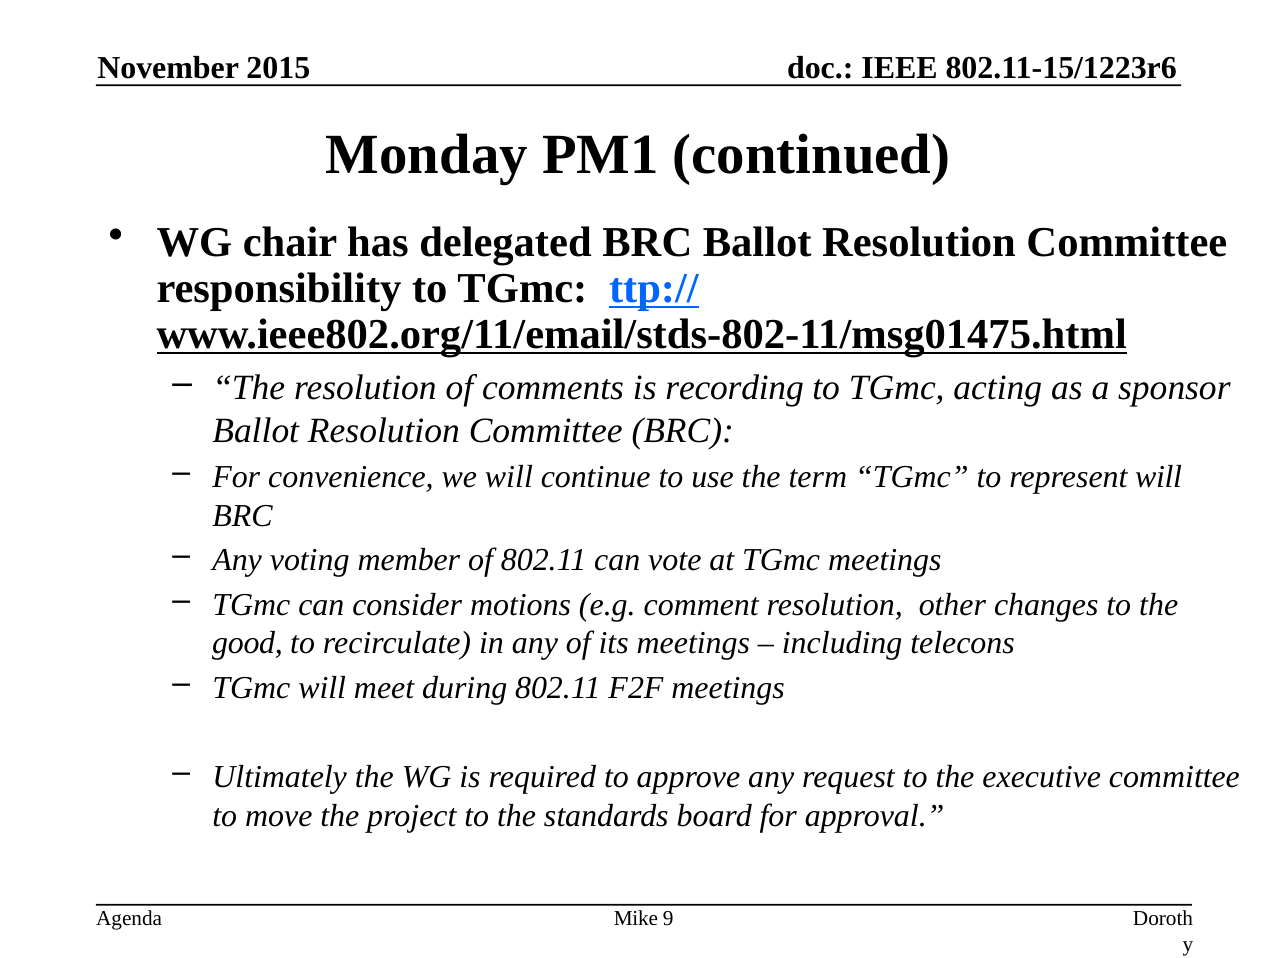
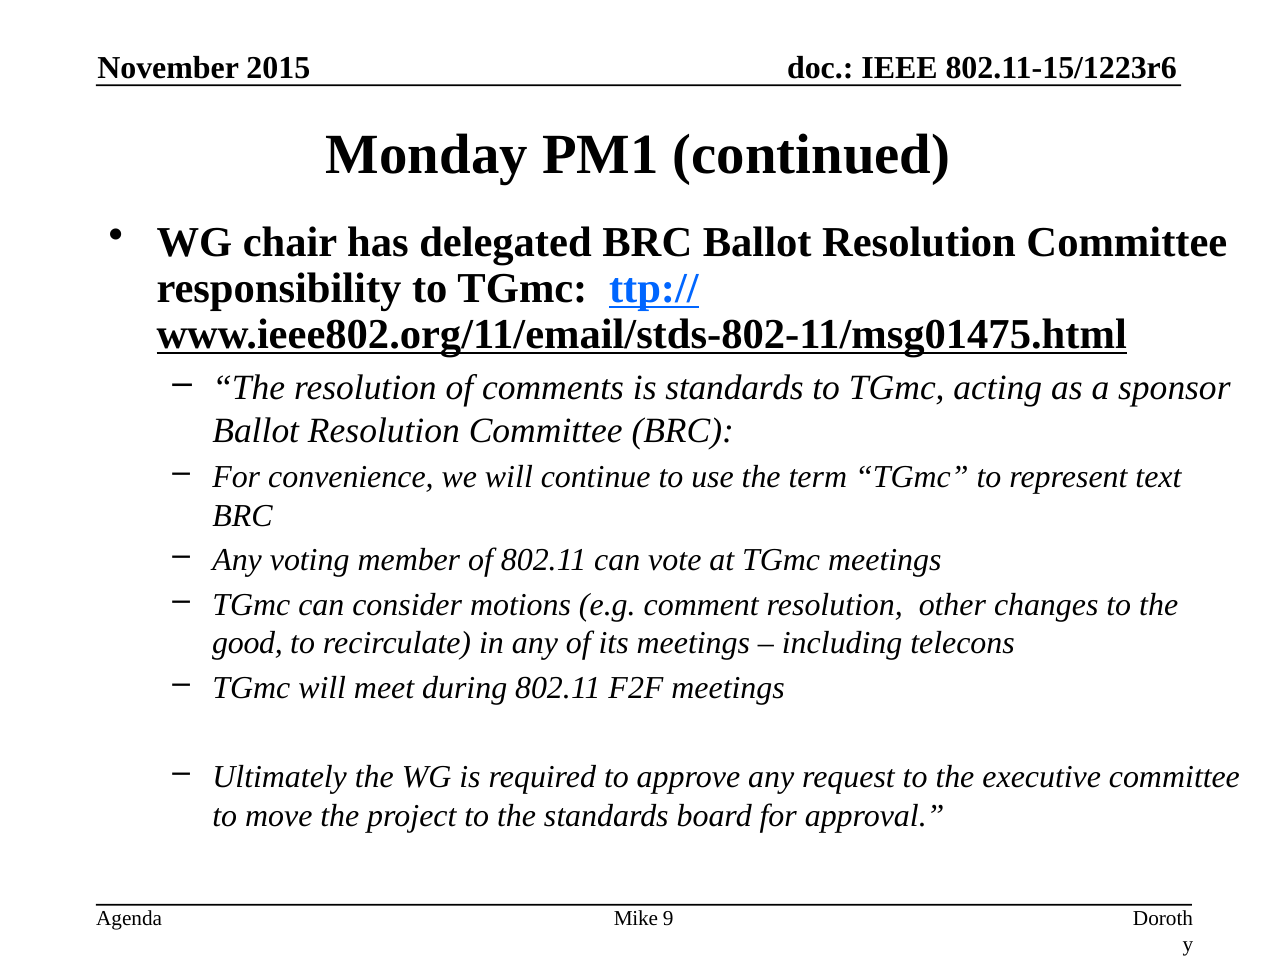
is recording: recording -> standards
represent will: will -> text
